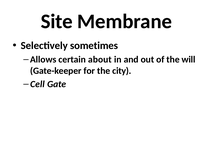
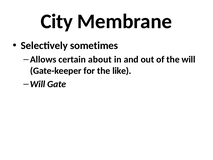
Site: Site -> City
city: city -> like
Cell at (38, 84): Cell -> Will
